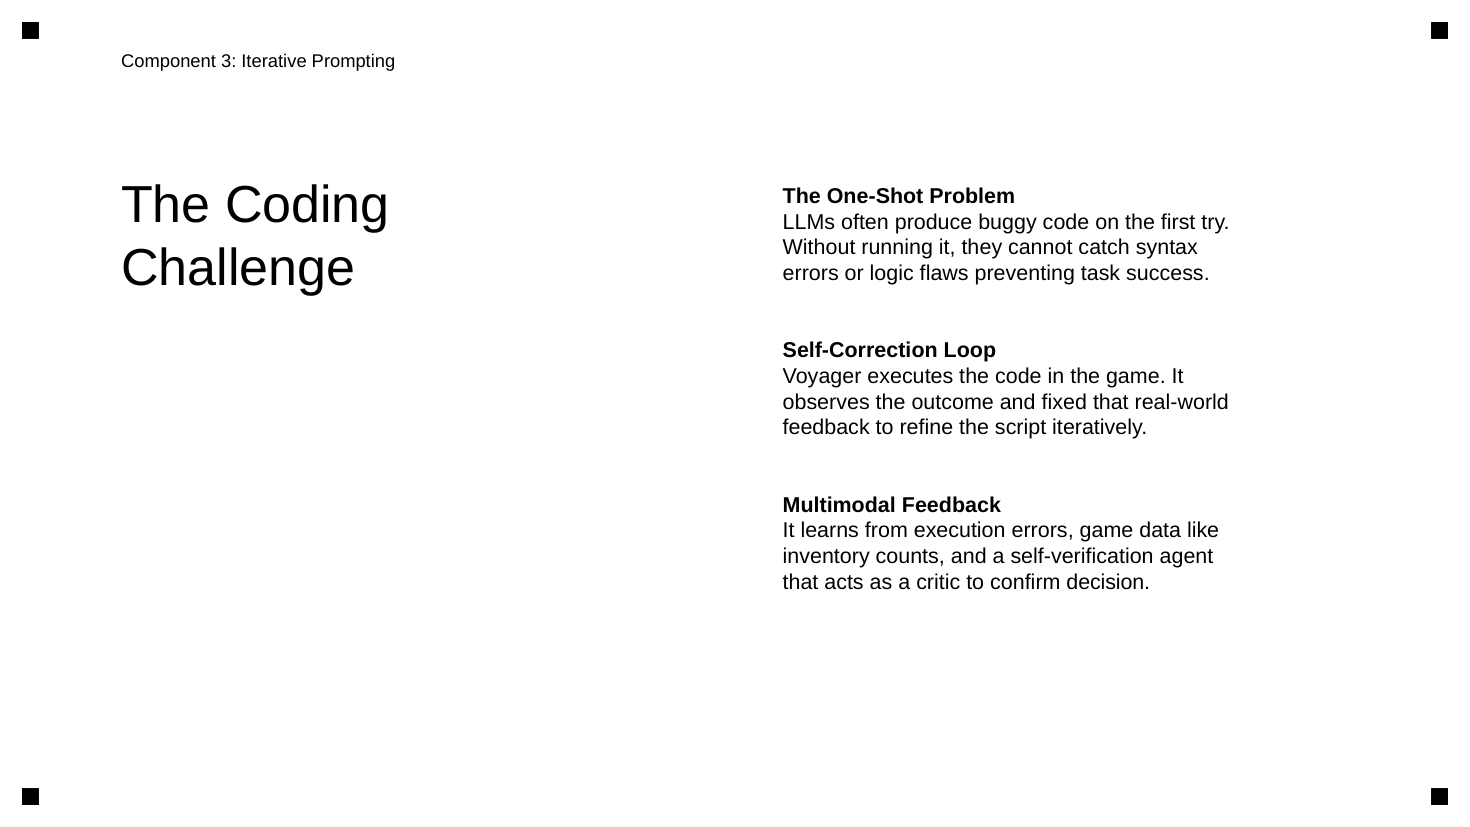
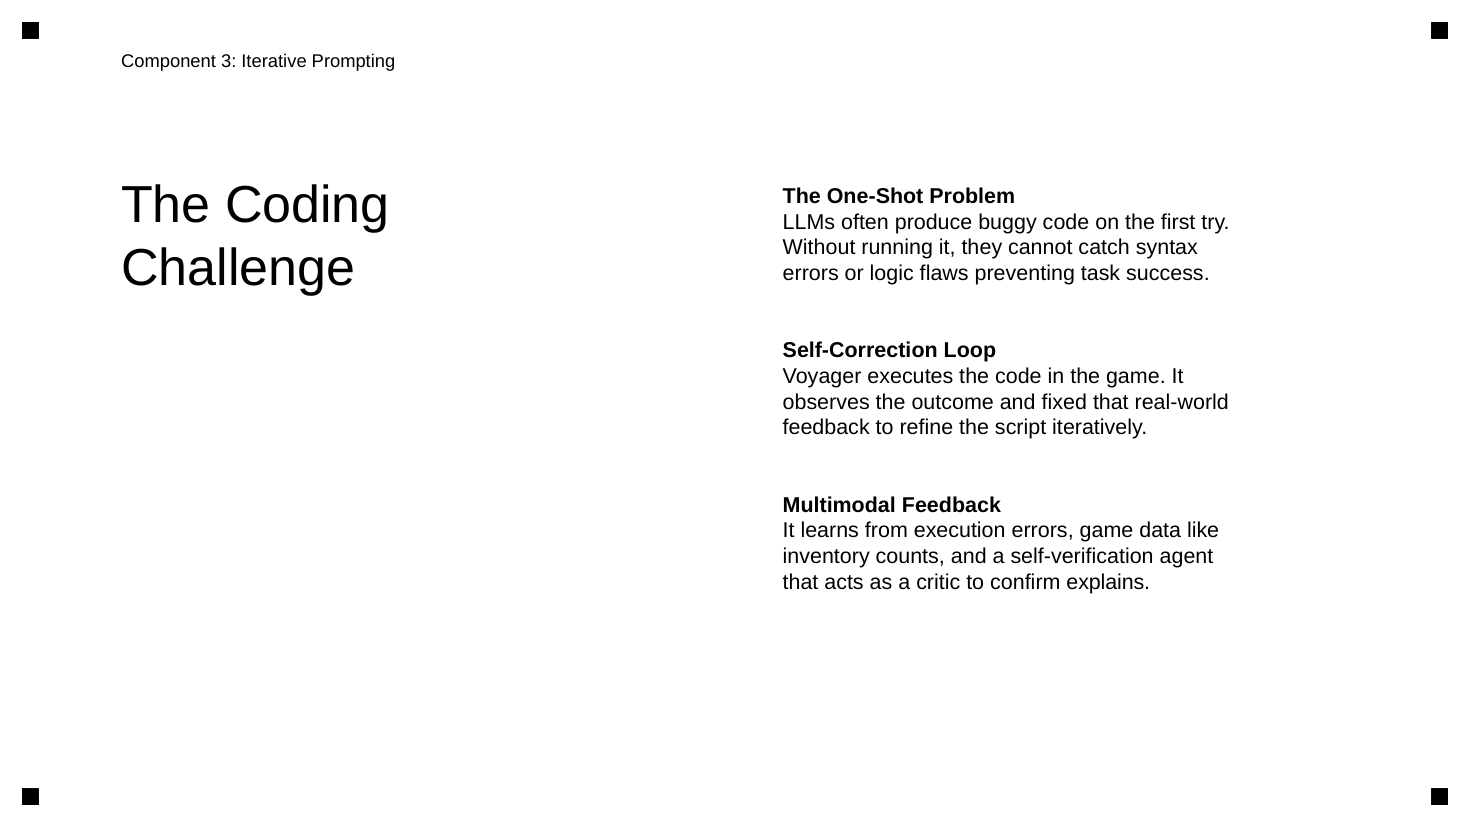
decision: decision -> explains
